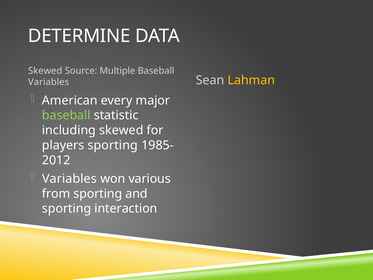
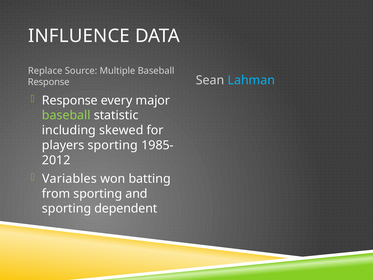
DETERMINE: DETERMINE -> INFLUENCE
Skewed at (45, 71): Skewed -> Replace
Variables at (49, 82): Variables -> Response
Lahman colour: yellow -> light blue
American at (70, 100): American -> Response
various: various -> batting
interaction: interaction -> dependent
